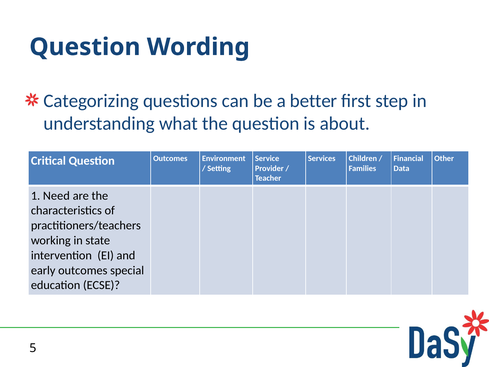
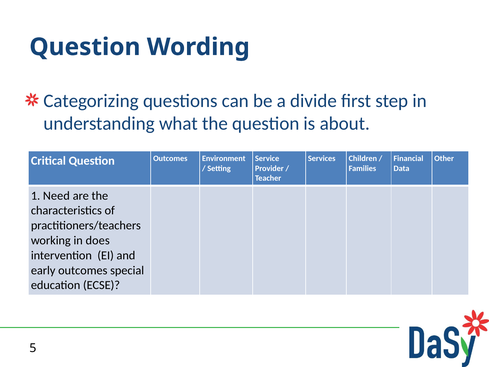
better: better -> divide
state: state -> does
